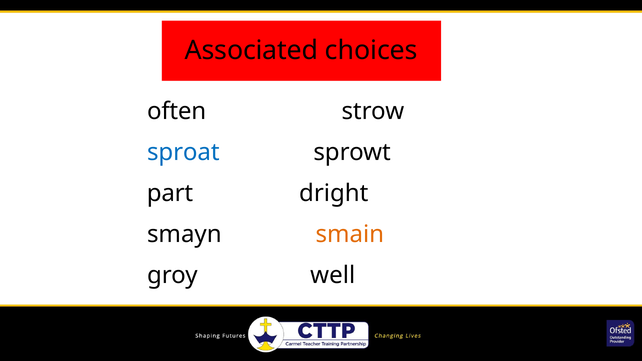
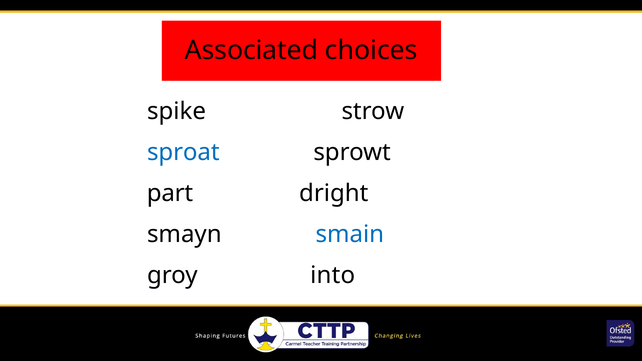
often: often -> spike
smain colour: orange -> blue
well: well -> into
